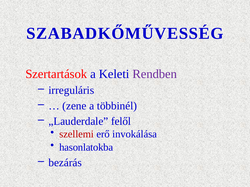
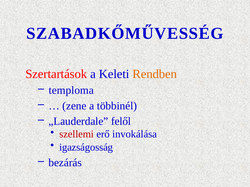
Rendben colour: purple -> orange
irreguláris: irreguláris -> temploma
hasonlatokba: hasonlatokba -> igazságosság
